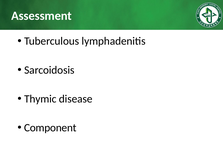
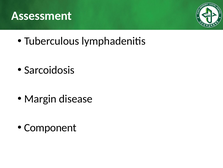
Thymic: Thymic -> Margin
